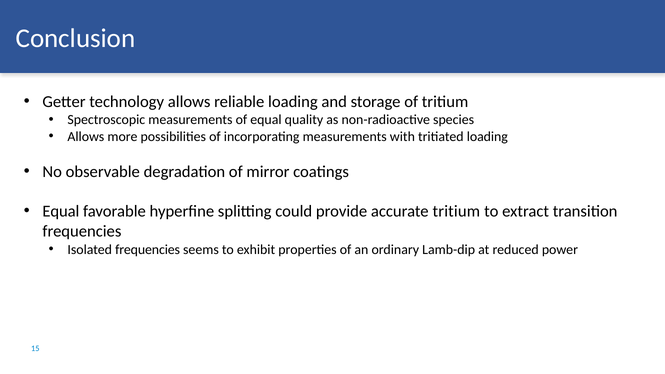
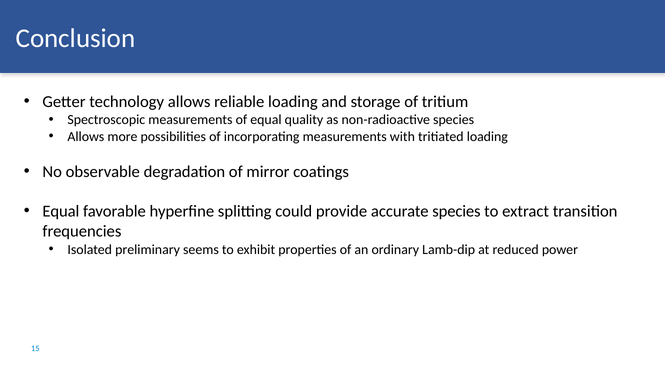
accurate tritium: tritium -> species
Isolated frequencies: frequencies -> preliminary
